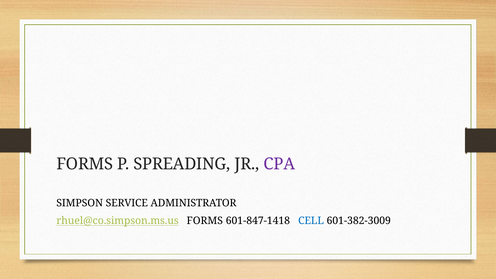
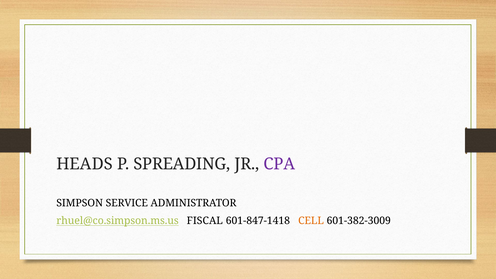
FORMS at (85, 164): FORMS -> HEADS
rhuel@co.simpson.ms.us FORMS: FORMS -> FISCAL
CELL colour: blue -> orange
